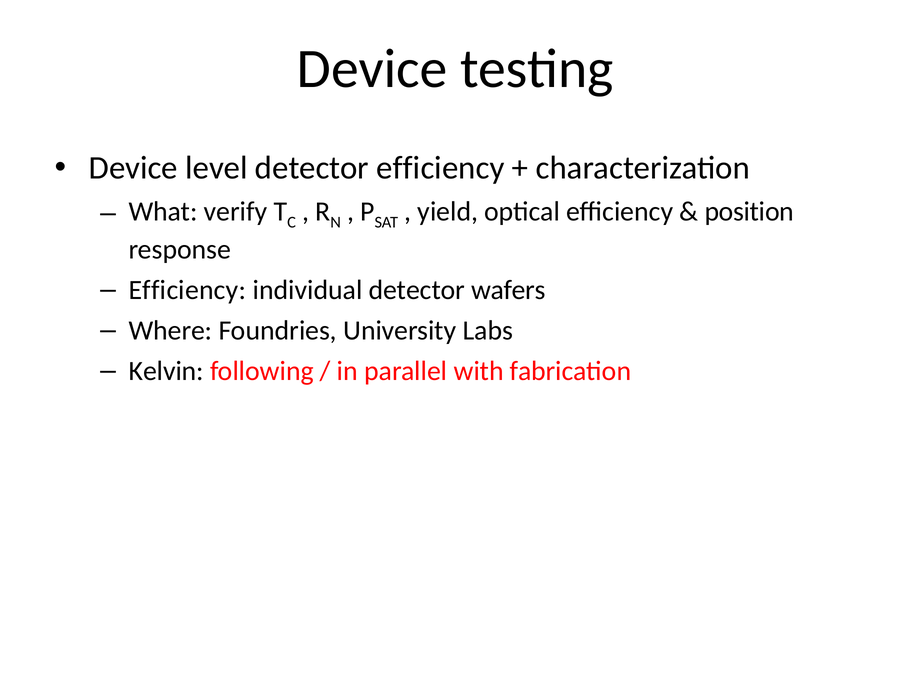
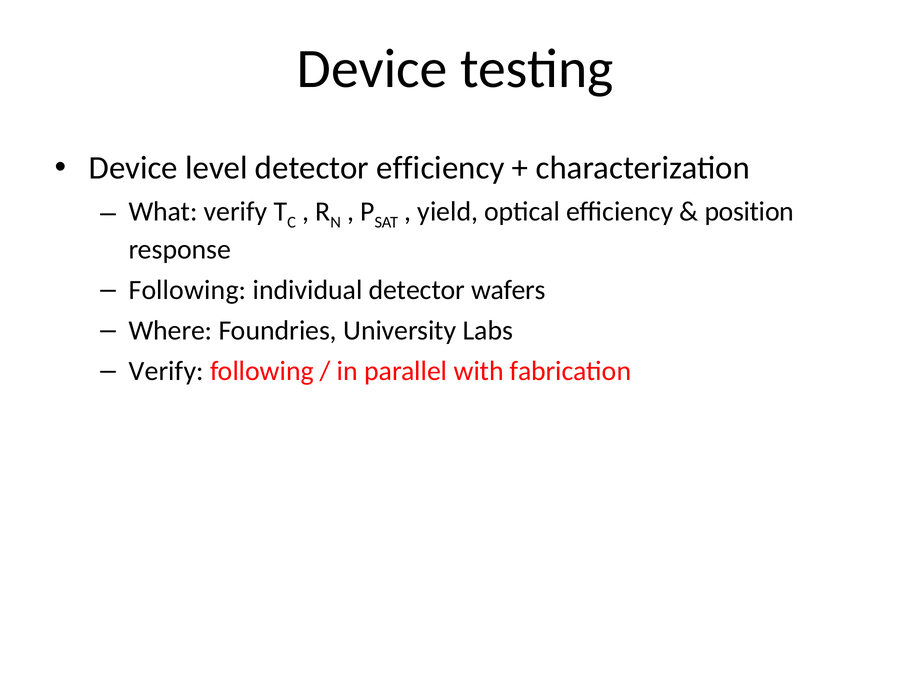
Efficiency at (187, 290): Efficiency -> Following
Kelvin at (166, 371): Kelvin -> Verify
